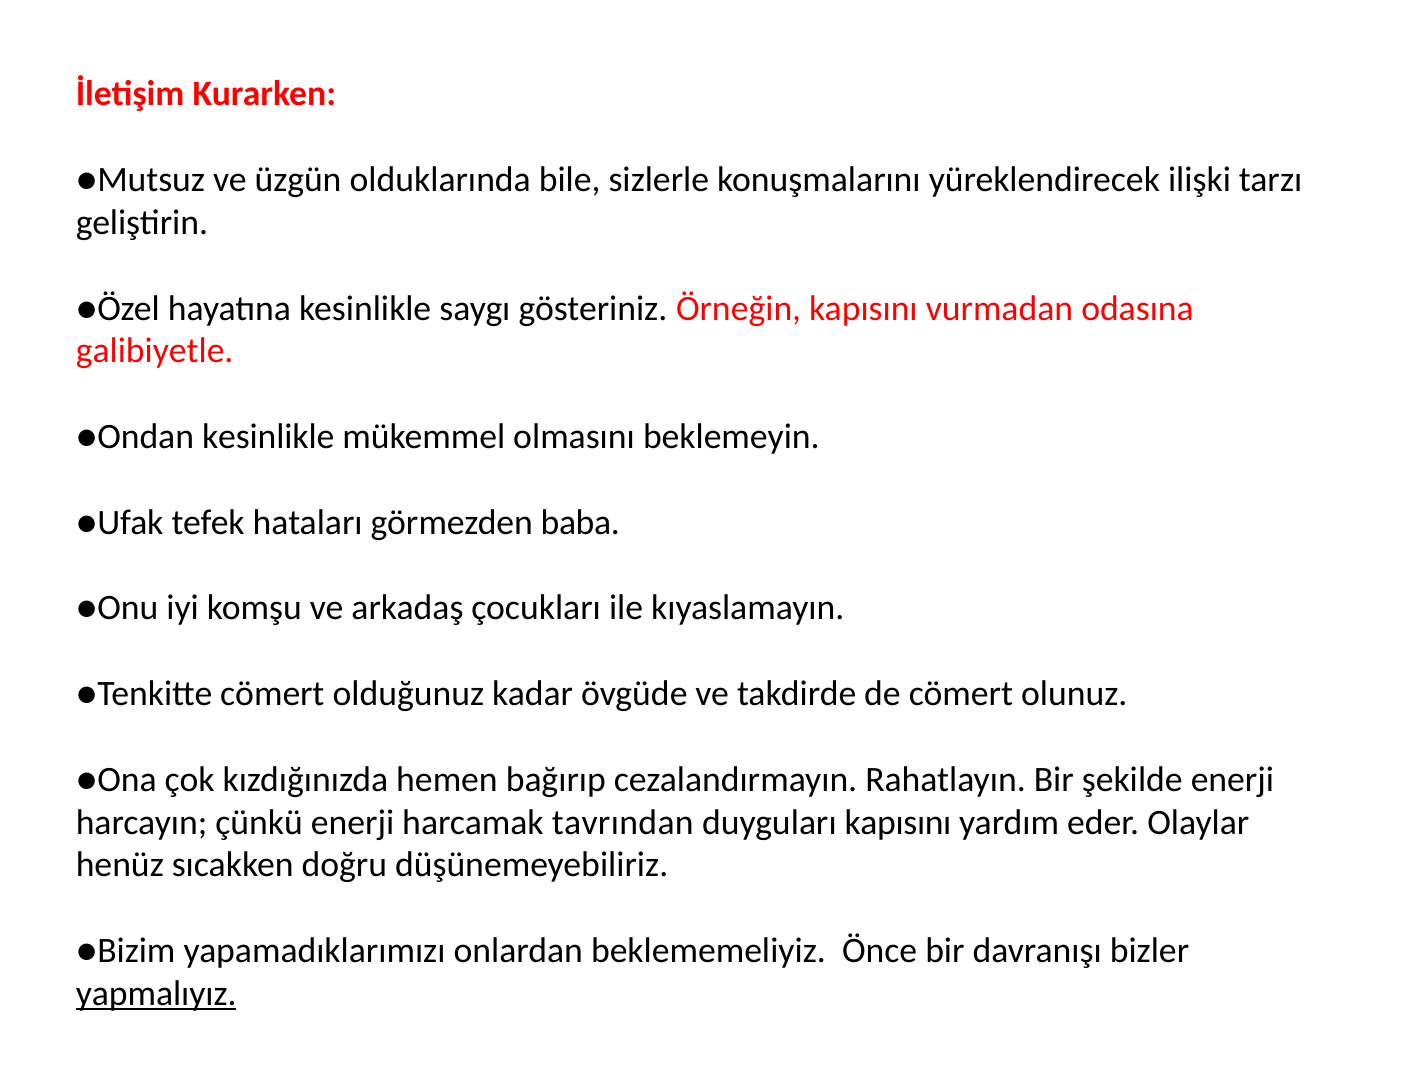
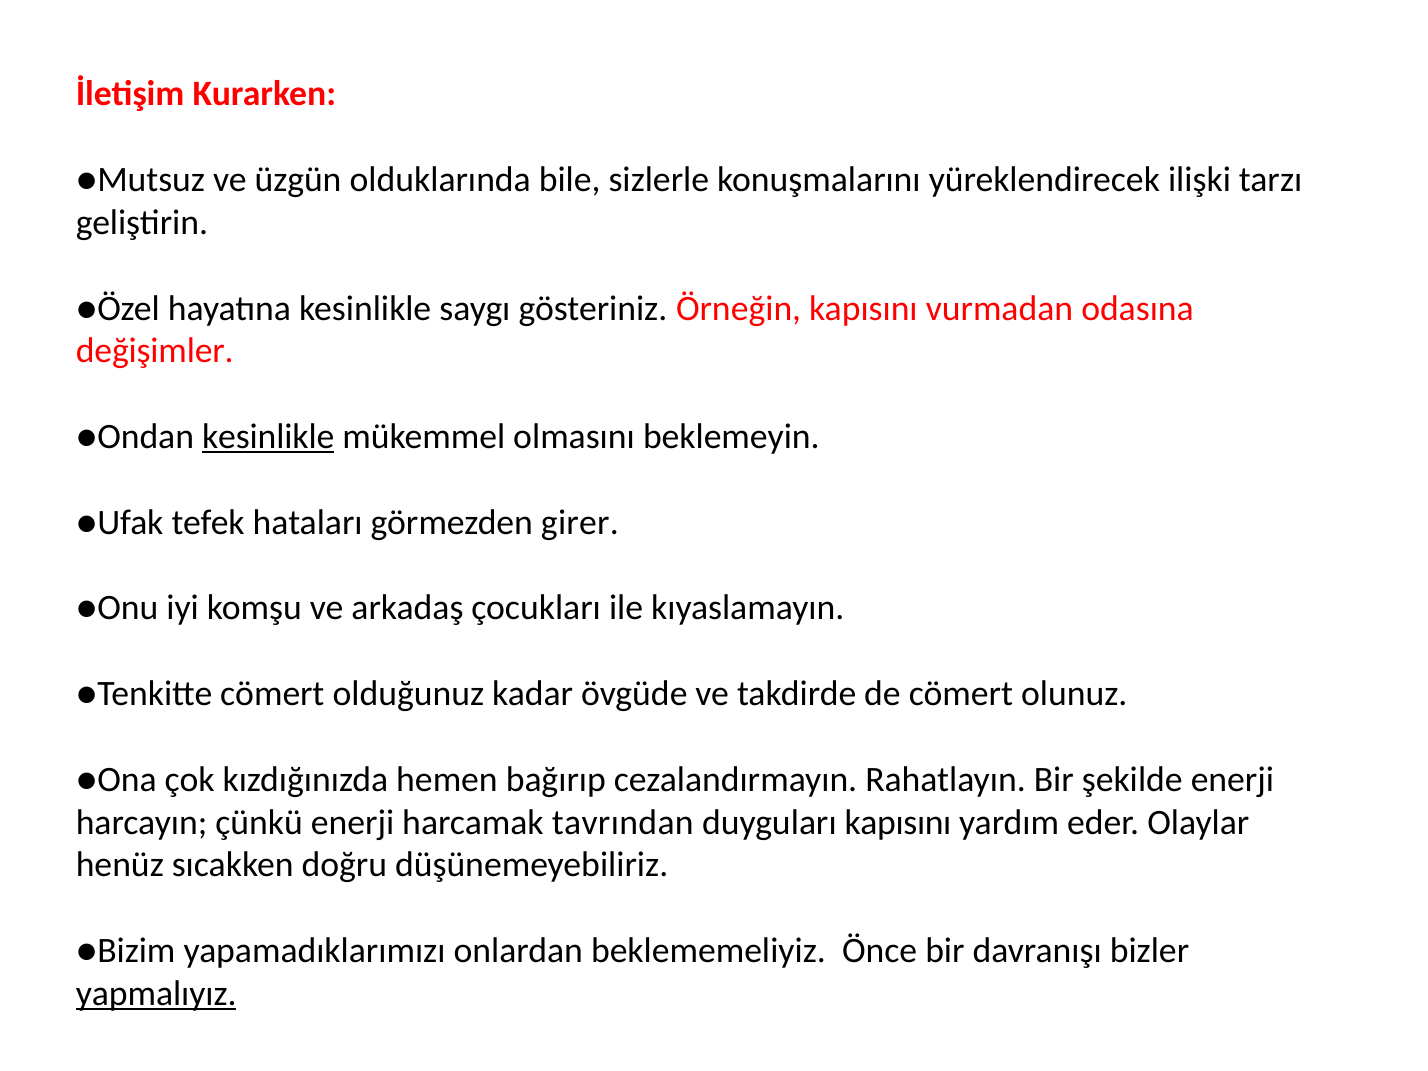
galibiyetle: galibiyetle -> değişimler
kesinlikle at (268, 437) underline: none -> present
baba: baba -> girer
